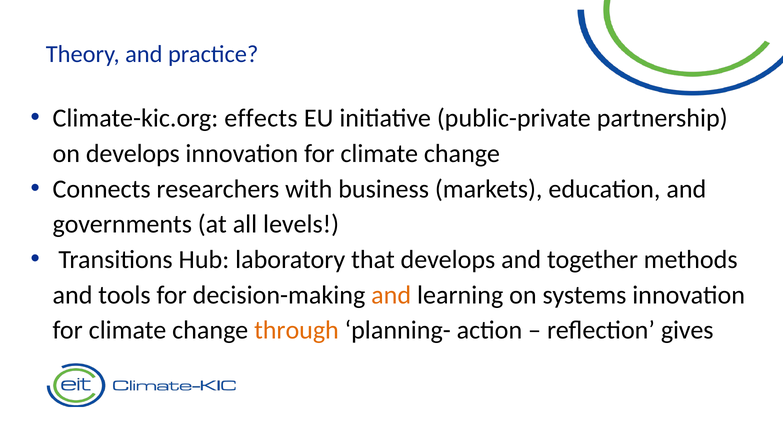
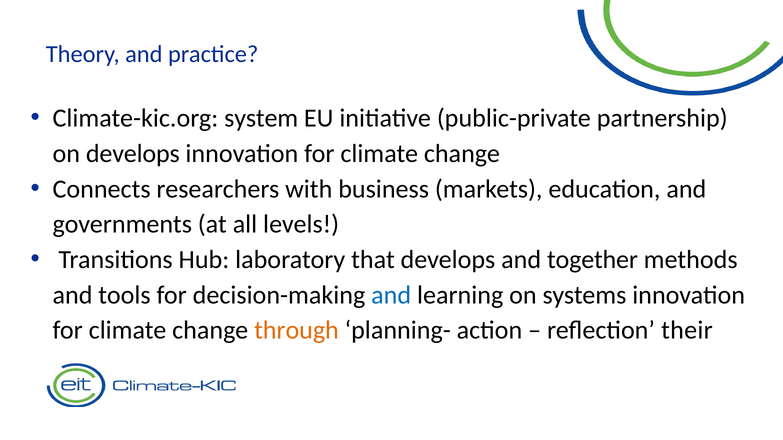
effects: effects -> system
and at (391, 295) colour: orange -> blue
gives: gives -> their
